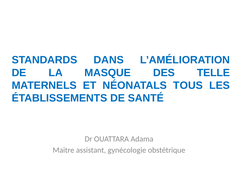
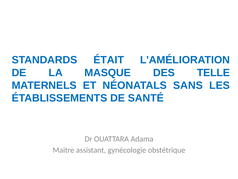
DANS: DANS -> ÉTAIT
TOUS: TOUS -> SANS
